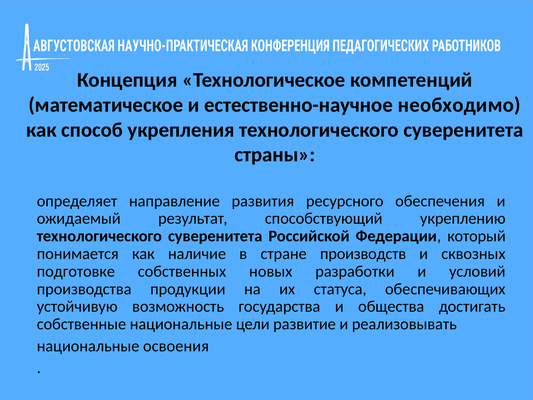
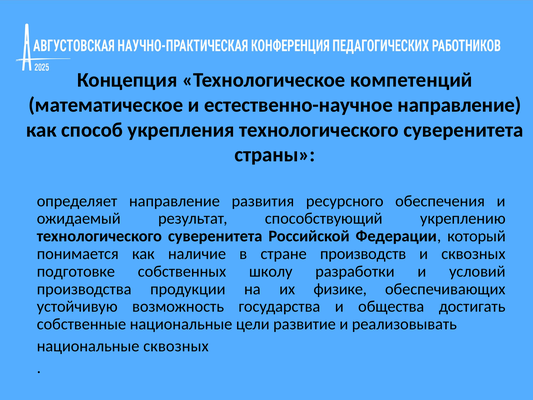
естественно-научное необходимо: необходимо -> направление
новых: новых -> школу
статуса: статуса -> физике
национальные освоения: освоения -> сквозных
